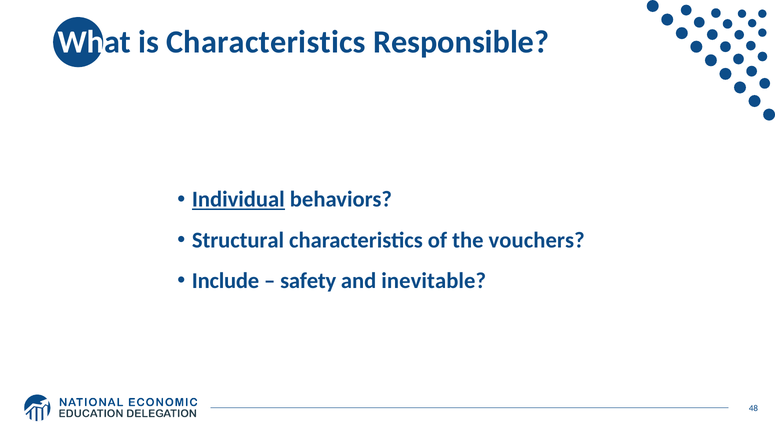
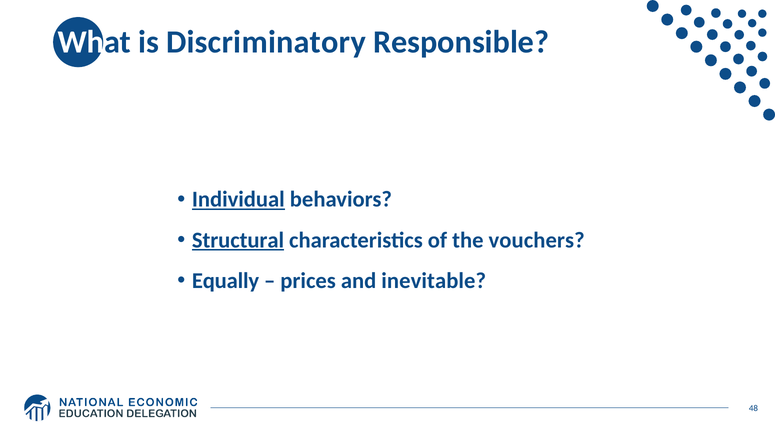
is Characteristics: Characteristics -> Discriminatory
Structural underline: none -> present
Include: Include -> Equally
safety: safety -> prices
